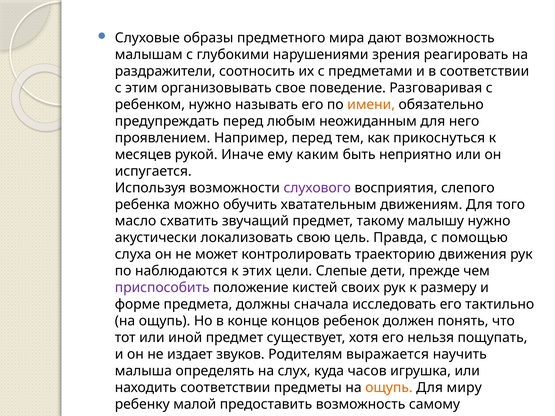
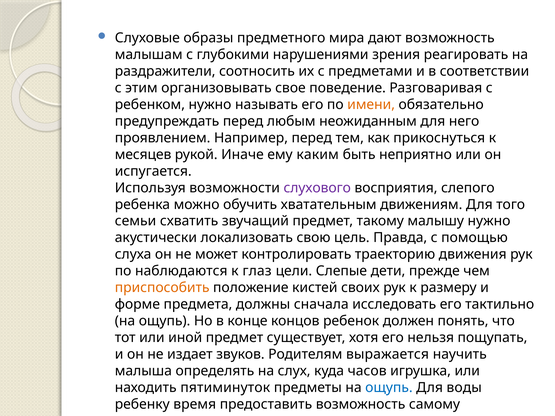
масло: масло -> семьи
этих: этих -> глаз
приспособить colour: purple -> orange
находить соответствии: соответствии -> пятиминуток
ощупь at (389, 388) colour: orange -> blue
миру: миру -> воды
малой: малой -> время
